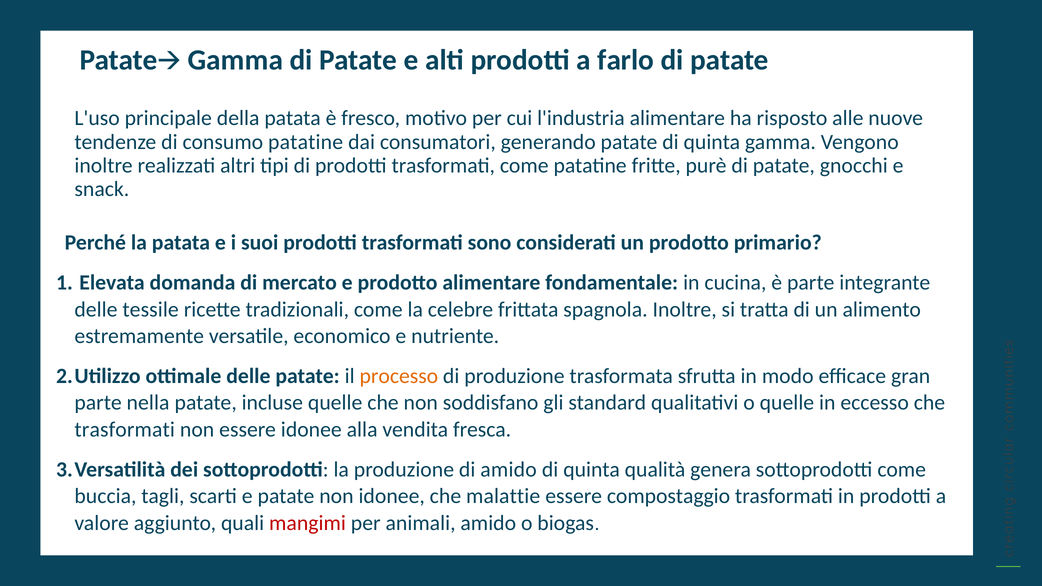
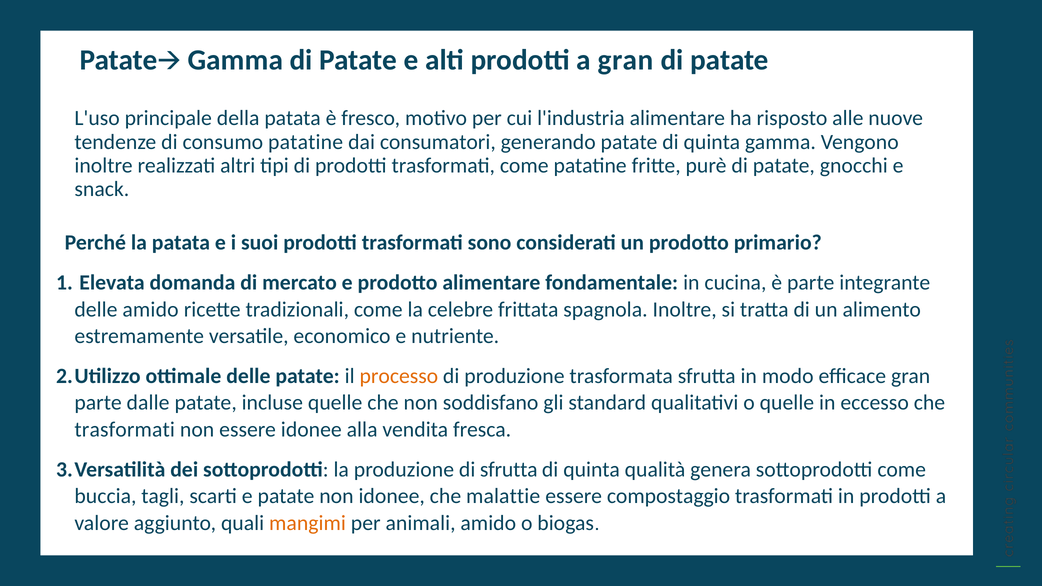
a farlo: farlo -> gran
delle tessile: tessile -> amido
nella: nella -> dalle
di amido: amido -> sfrutta
mangimi colour: red -> orange
